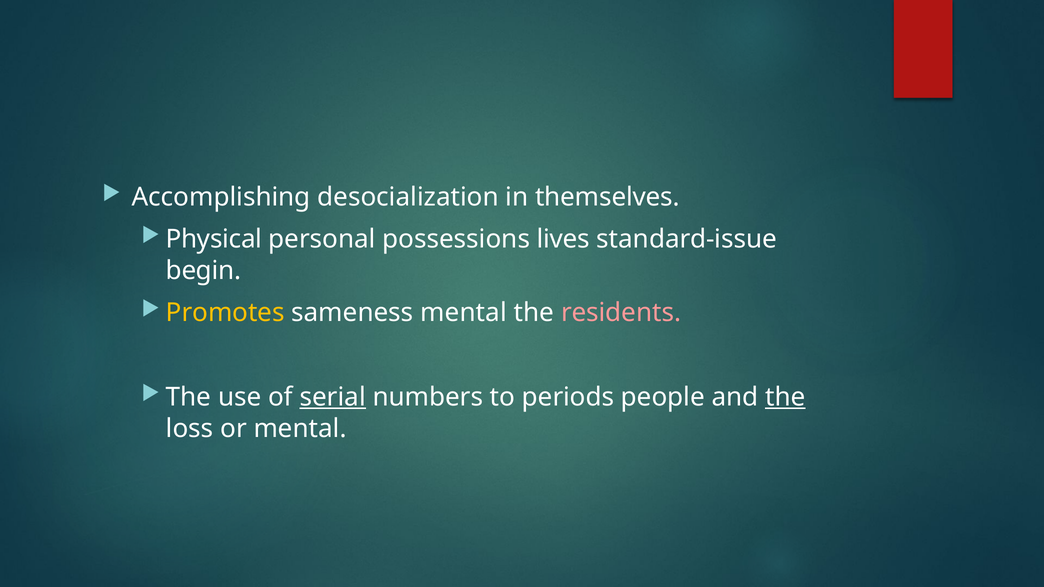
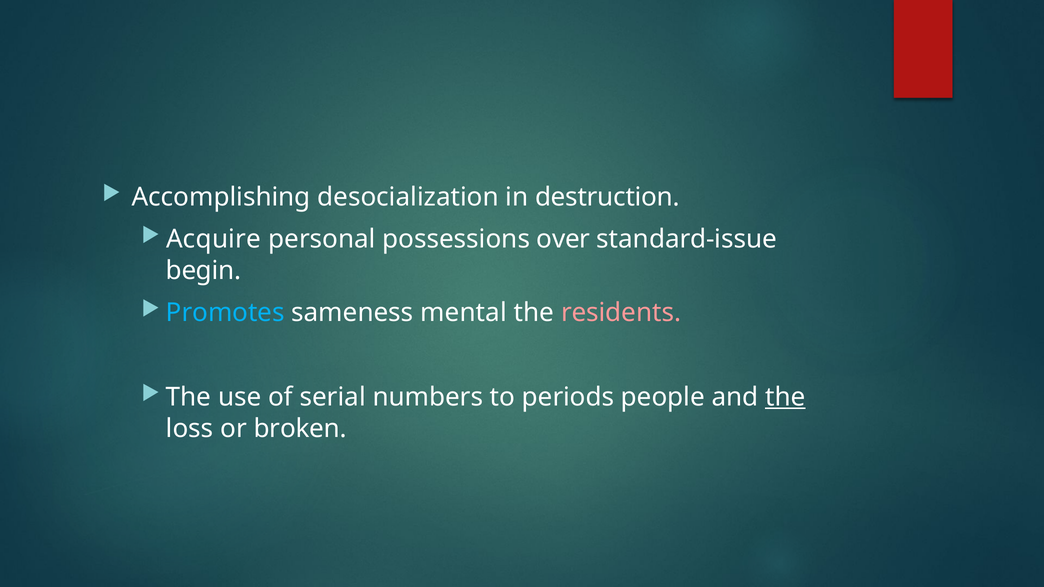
themselves: themselves -> destruction
Physical: Physical -> Acquire
lives: lives -> over
Promotes colour: yellow -> light blue
serial underline: present -> none
or mental: mental -> broken
